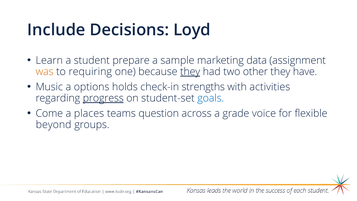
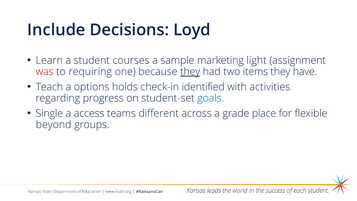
prepare: prepare -> courses
data: data -> light
was colour: orange -> red
other: other -> items
Music: Music -> Teach
strengths: strengths -> identified
progress underline: present -> none
Come: Come -> Single
places: places -> access
question: question -> different
voice: voice -> place
